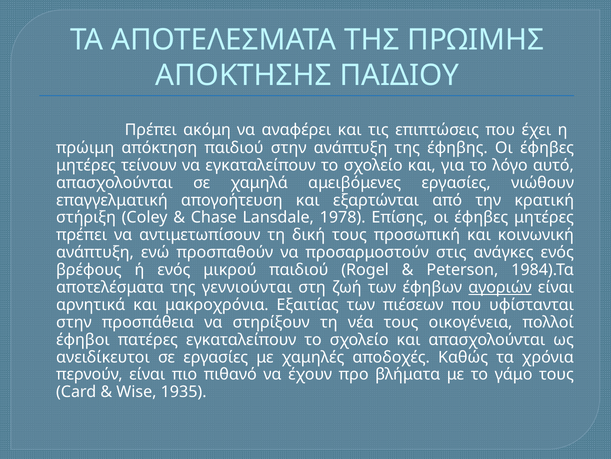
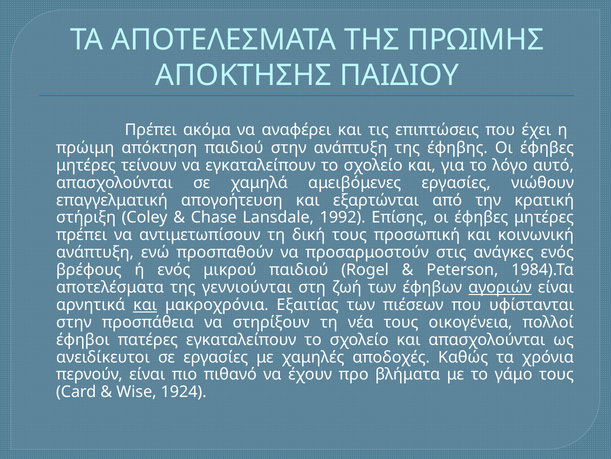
ακόμη: ακόμη -> ακόμα
1978: 1978 -> 1992
και at (145, 304) underline: none -> present
1935: 1935 -> 1924
